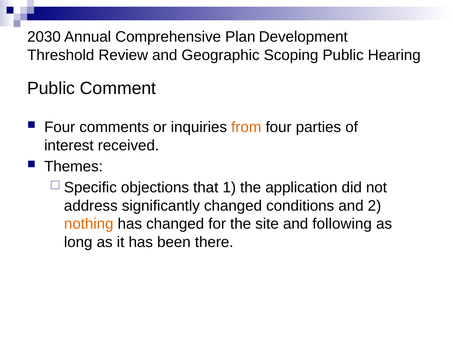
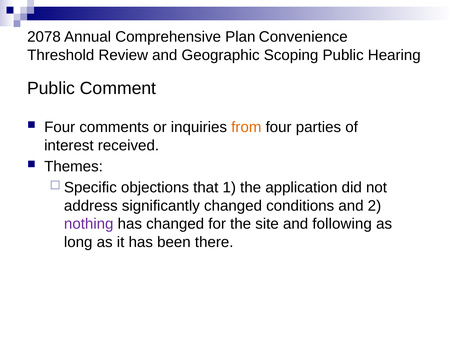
2030: 2030 -> 2078
Development: Development -> Convenience
nothing colour: orange -> purple
